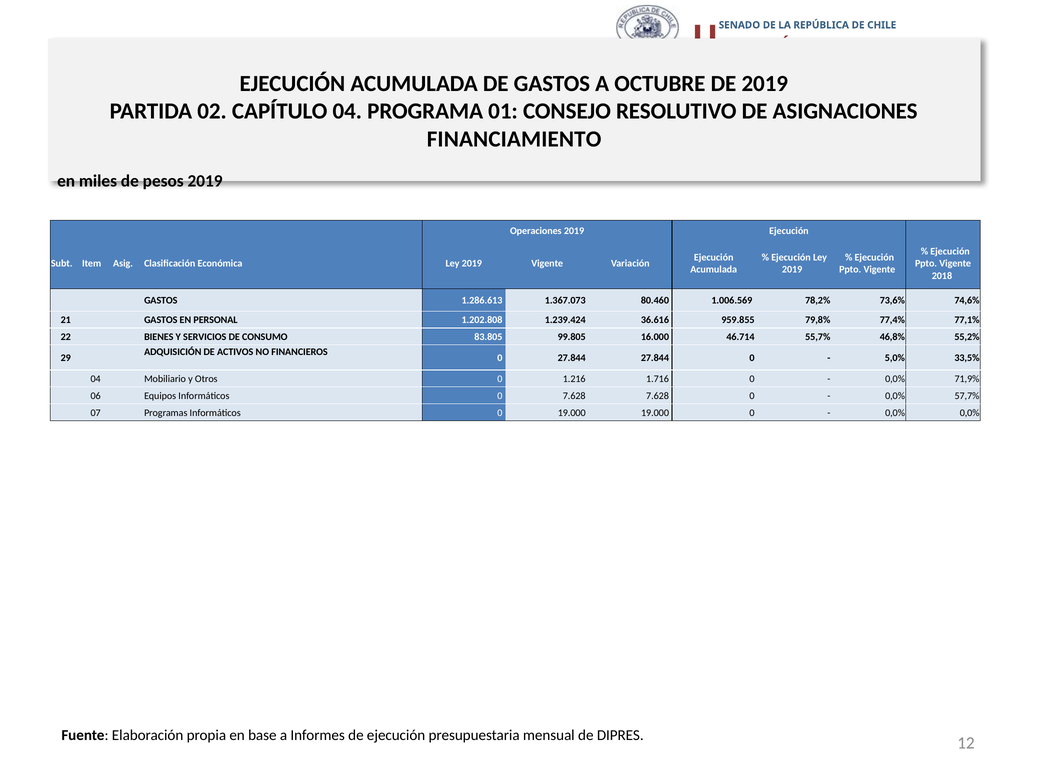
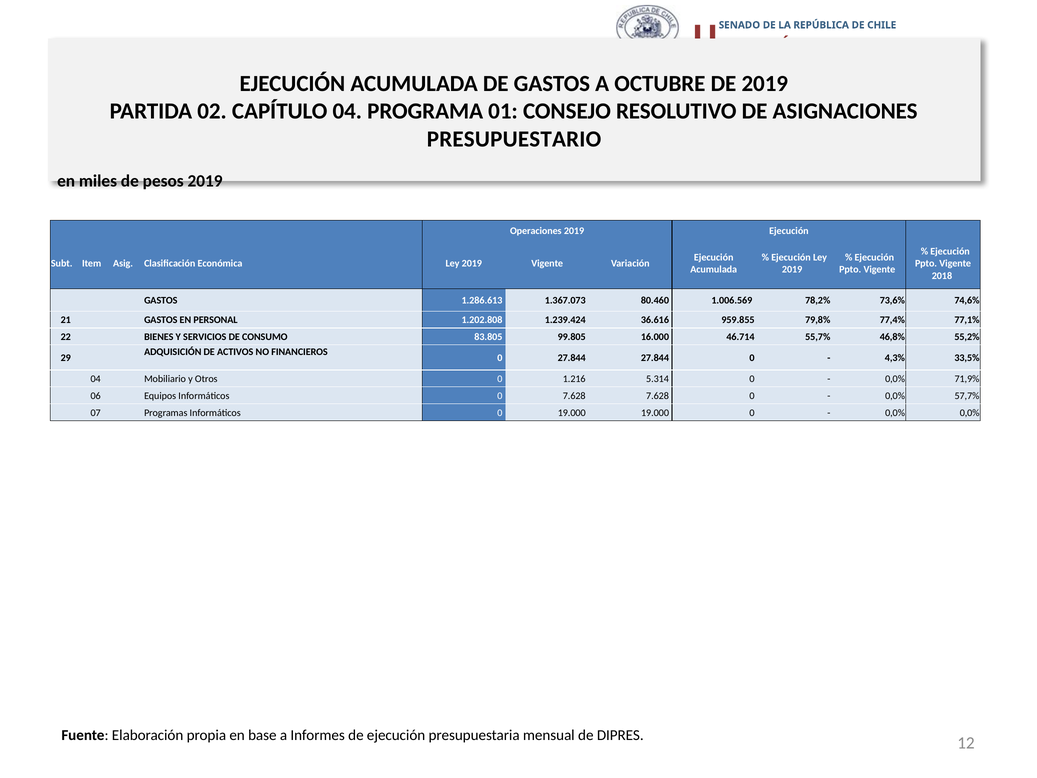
FINANCIAMIENTO at (514, 139): FINANCIAMIENTO -> PRESUPUESTARIO
5,0%: 5,0% -> 4,3%
1.716: 1.716 -> 5.314
